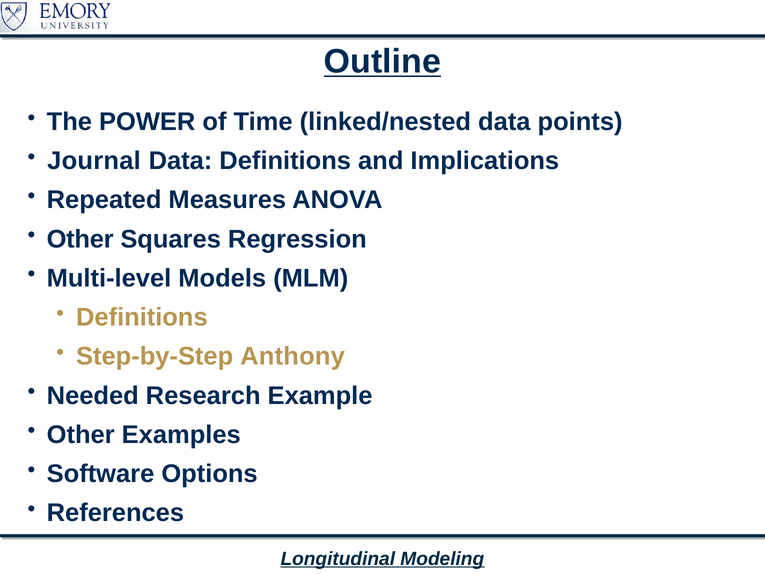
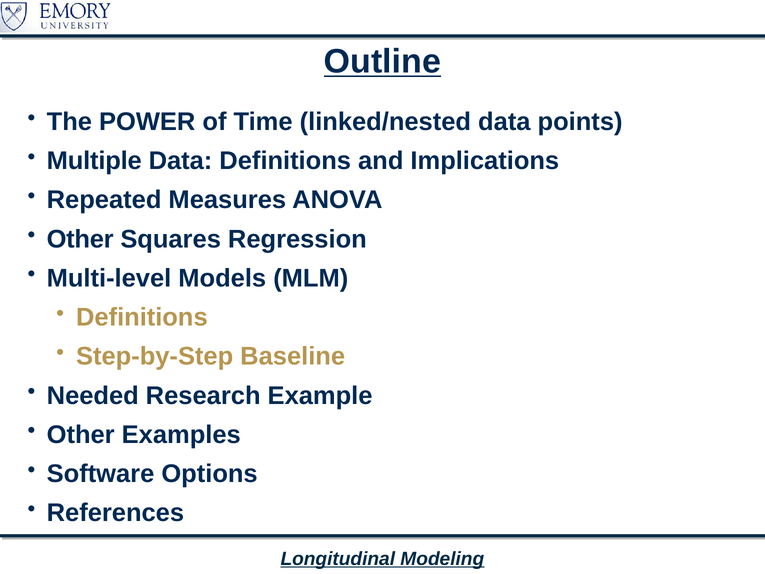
Journal: Journal -> Multiple
Anthony: Anthony -> Baseline
